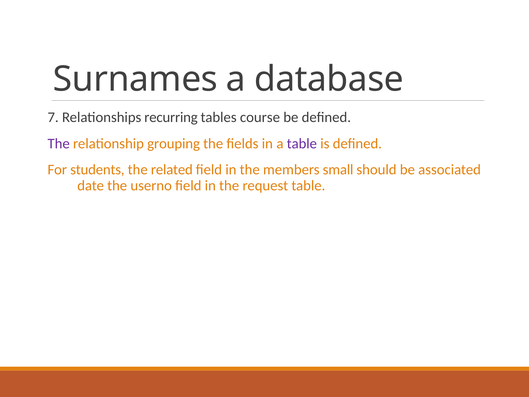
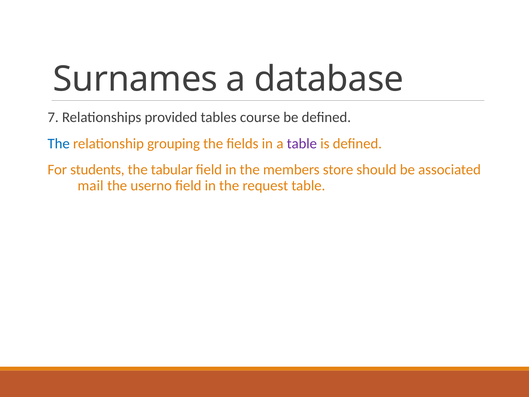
recurring: recurring -> provided
The at (59, 143) colour: purple -> blue
related: related -> tabular
small: small -> store
date: date -> mail
